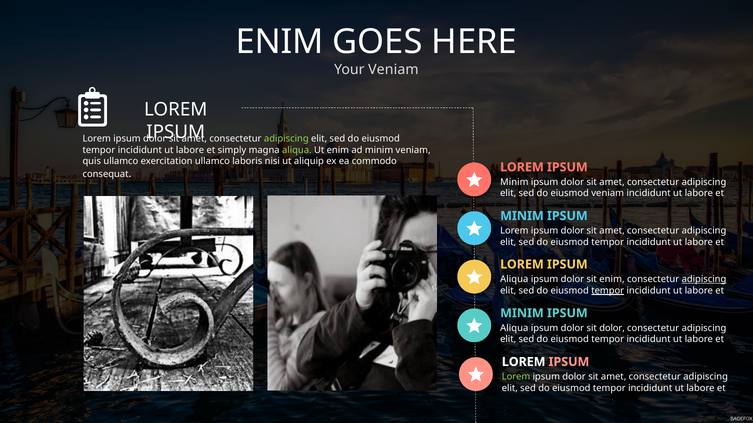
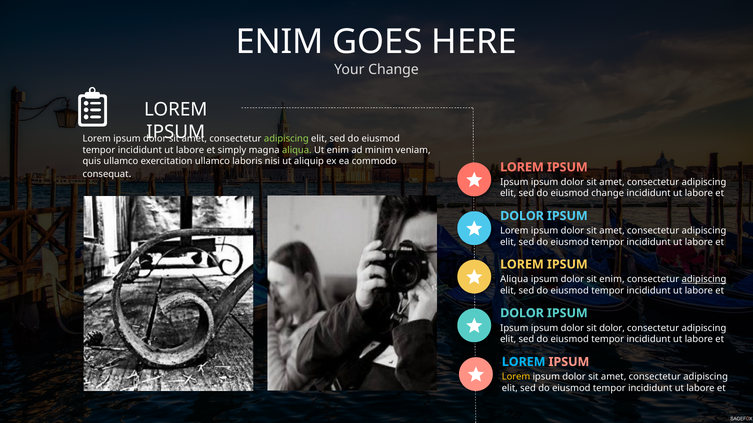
Your Veniam: Veniam -> Change
Minim at (514, 182): Minim -> Ipsum
eiusmod veniam: veniam -> change
MINIM at (522, 216): MINIM -> DOLOR
tempor at (608, 291) underline: present -> none
MINIM at (522, 314): MINIM -> DOLOR
Aliqua at (514, 328): Aliqua -> Ipsum
LOREM at (524, 362) colour: white -> light blue
Lorem at (516, 377) colour: light green -> yellow
